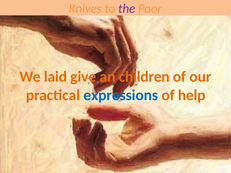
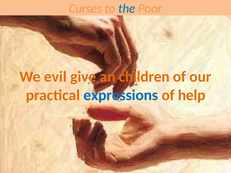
Knives: Knives -> Curses
the colour: purple -> blue
laid: laid -> evil
